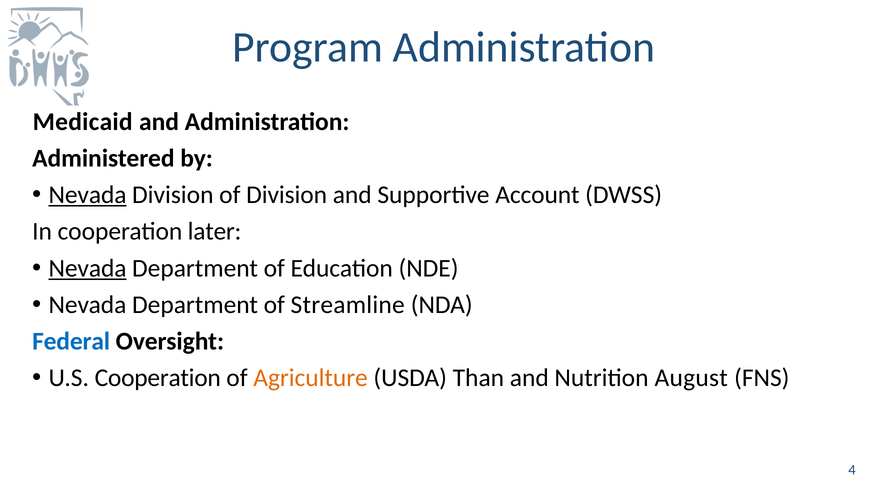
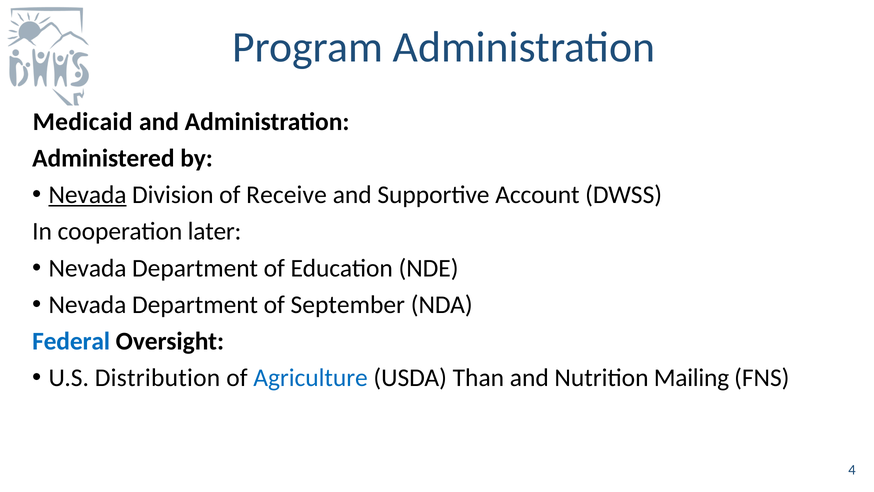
of Division: Division -> Receive
Nevada at (88, 268) underline: present -> none
Streamline: Streamline -> September
U.S Cooperation: Cooperation -> Distribution
Agriculture colour: orange -> blue
August: August -> Mailing
